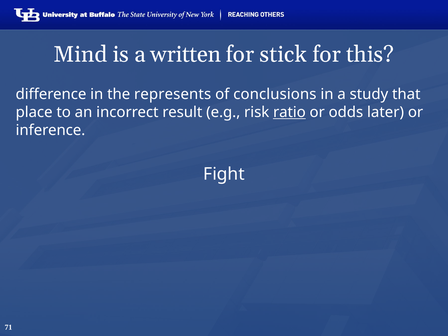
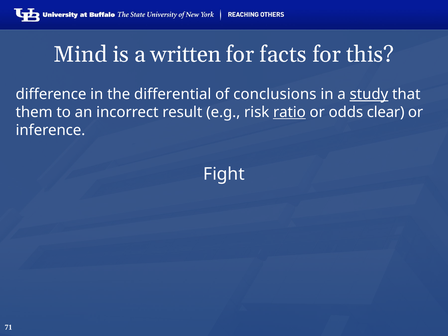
stick: stick -> facts
represents: represents -> differential
study underline: none -> present
place: place -> them
later: later -> clear
